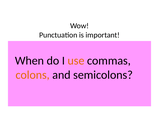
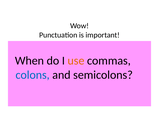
colons colour: orange -> blue
